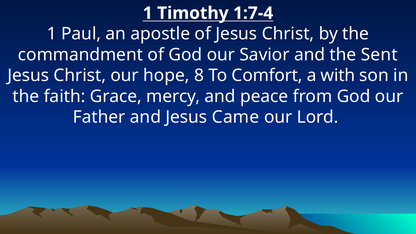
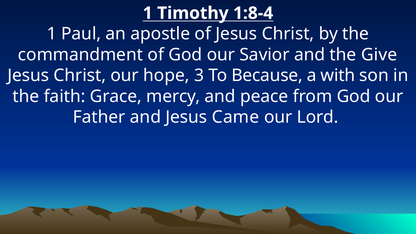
1:7-4: 1:7-4 -> 1:8-4
Sent: Sent -> Give
8: 8 -> 3
Comfort: Comfort -> Because
